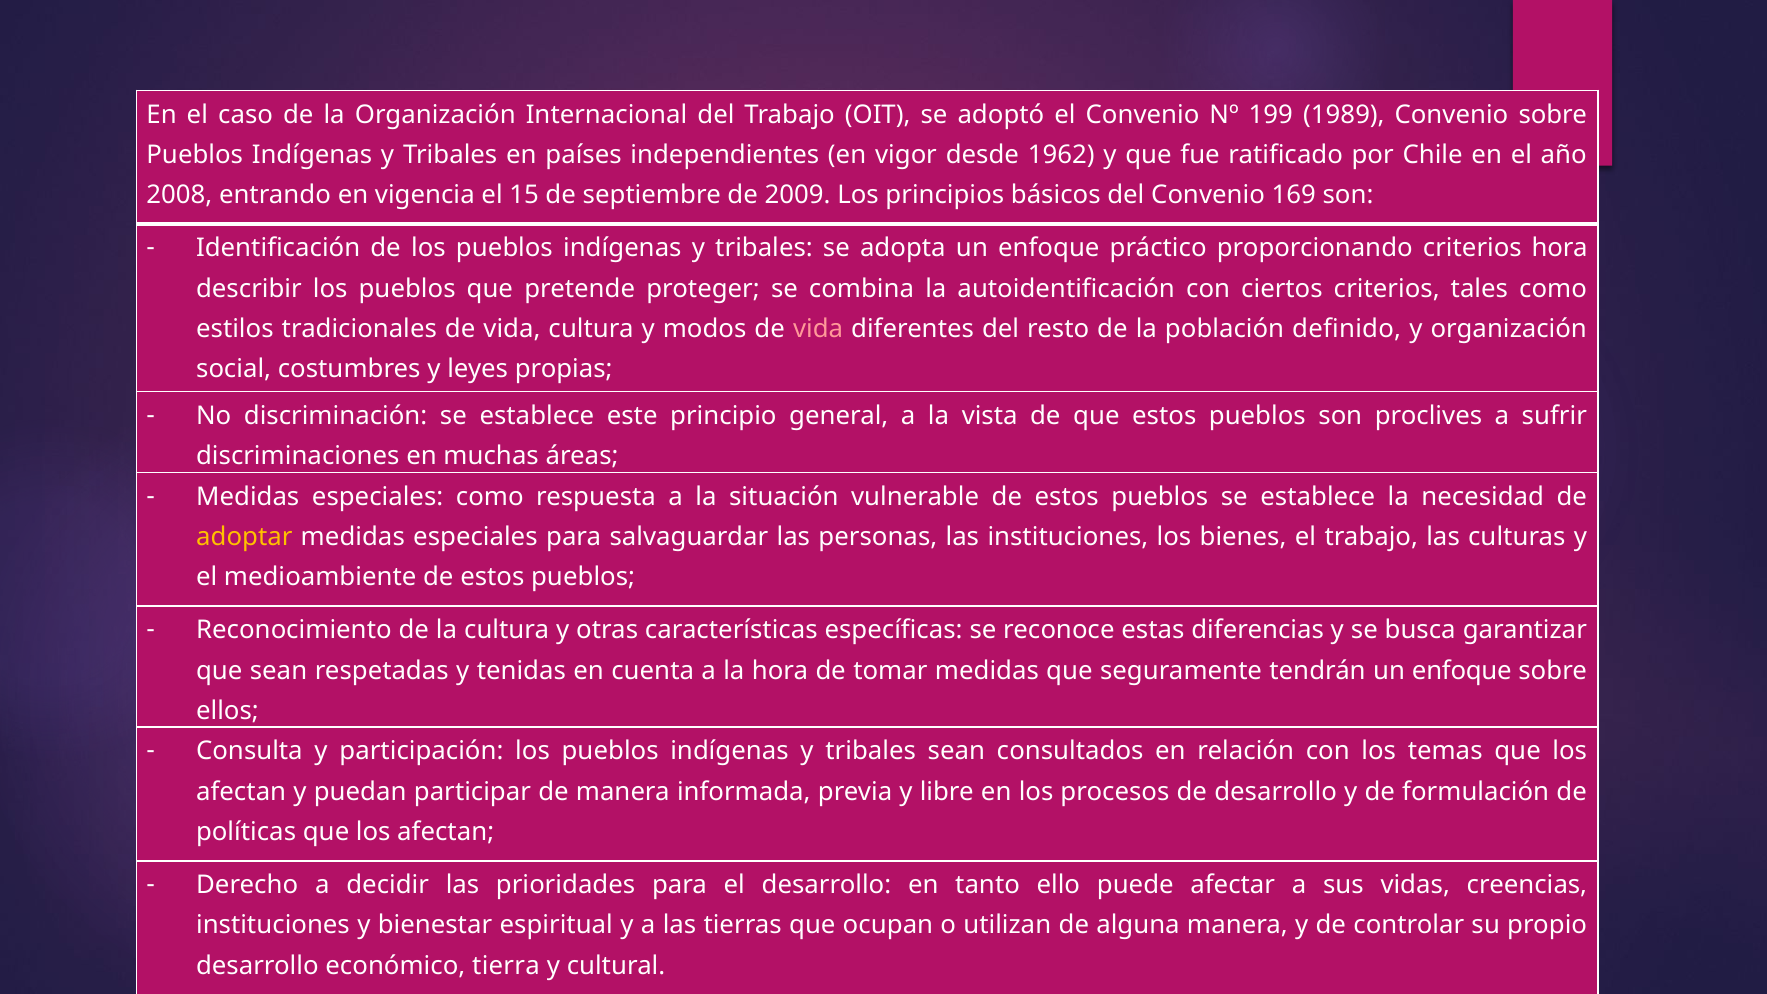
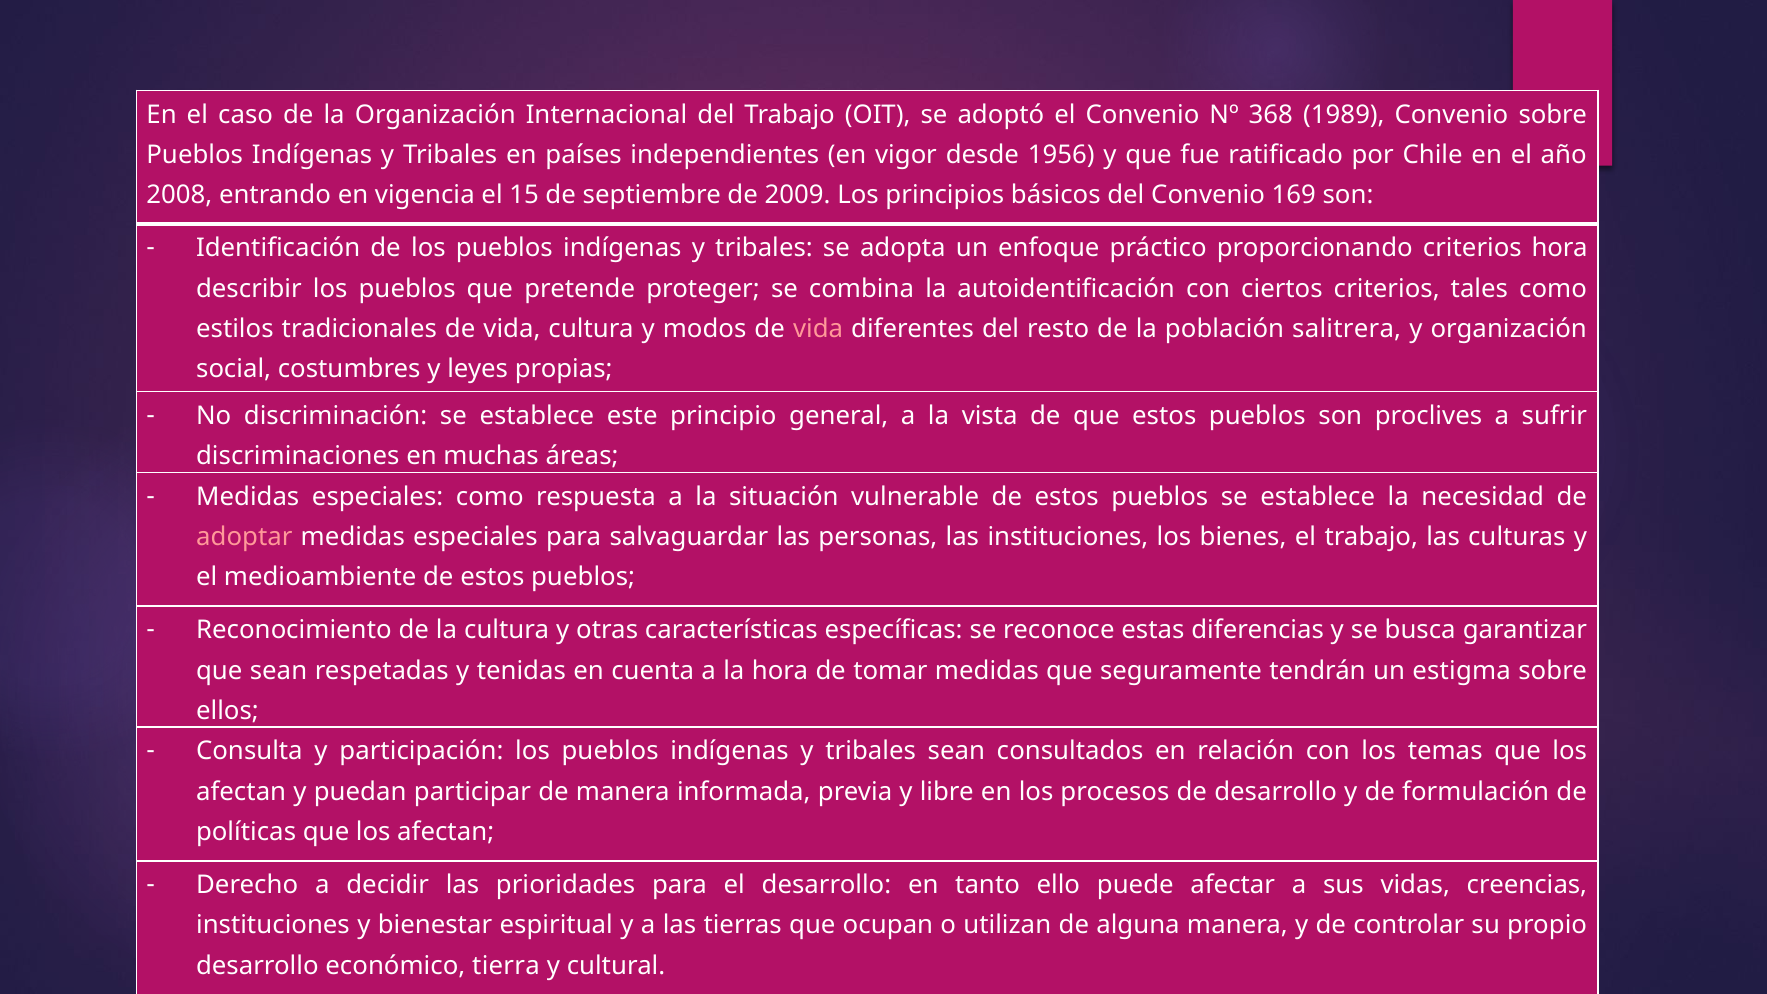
199: 199 -> 368
1962: 1962 -> 1956
definido: definido -> salitrera
adoptar colour: yellow -> pink
tendrán un enfoque: enfoque -> estigma
